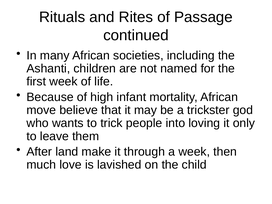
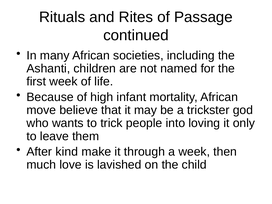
land: land -> kind
